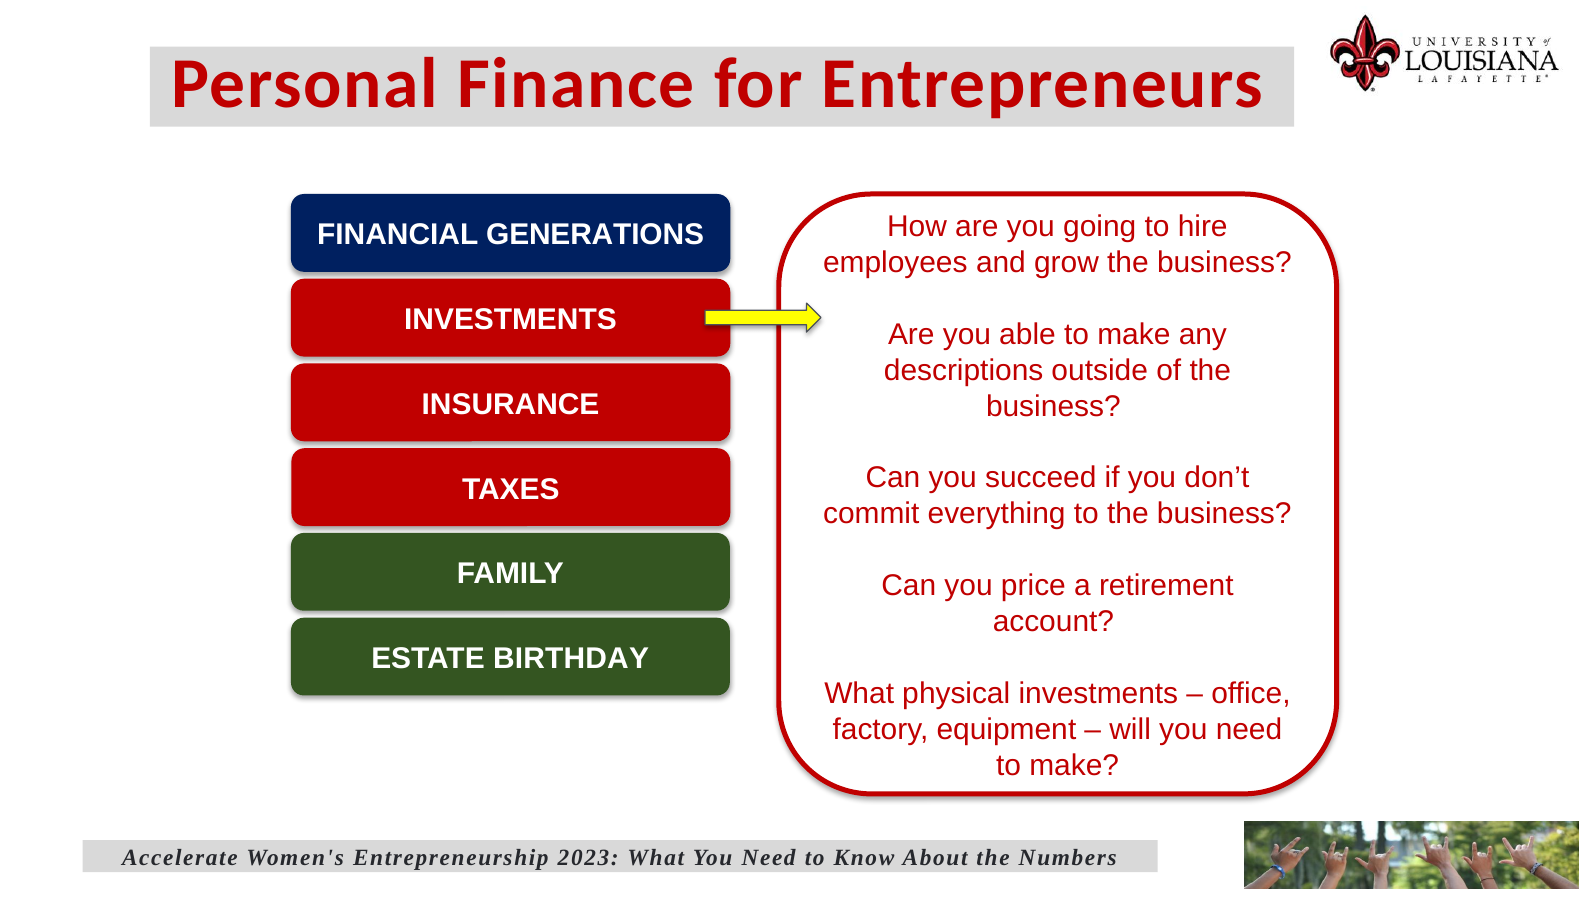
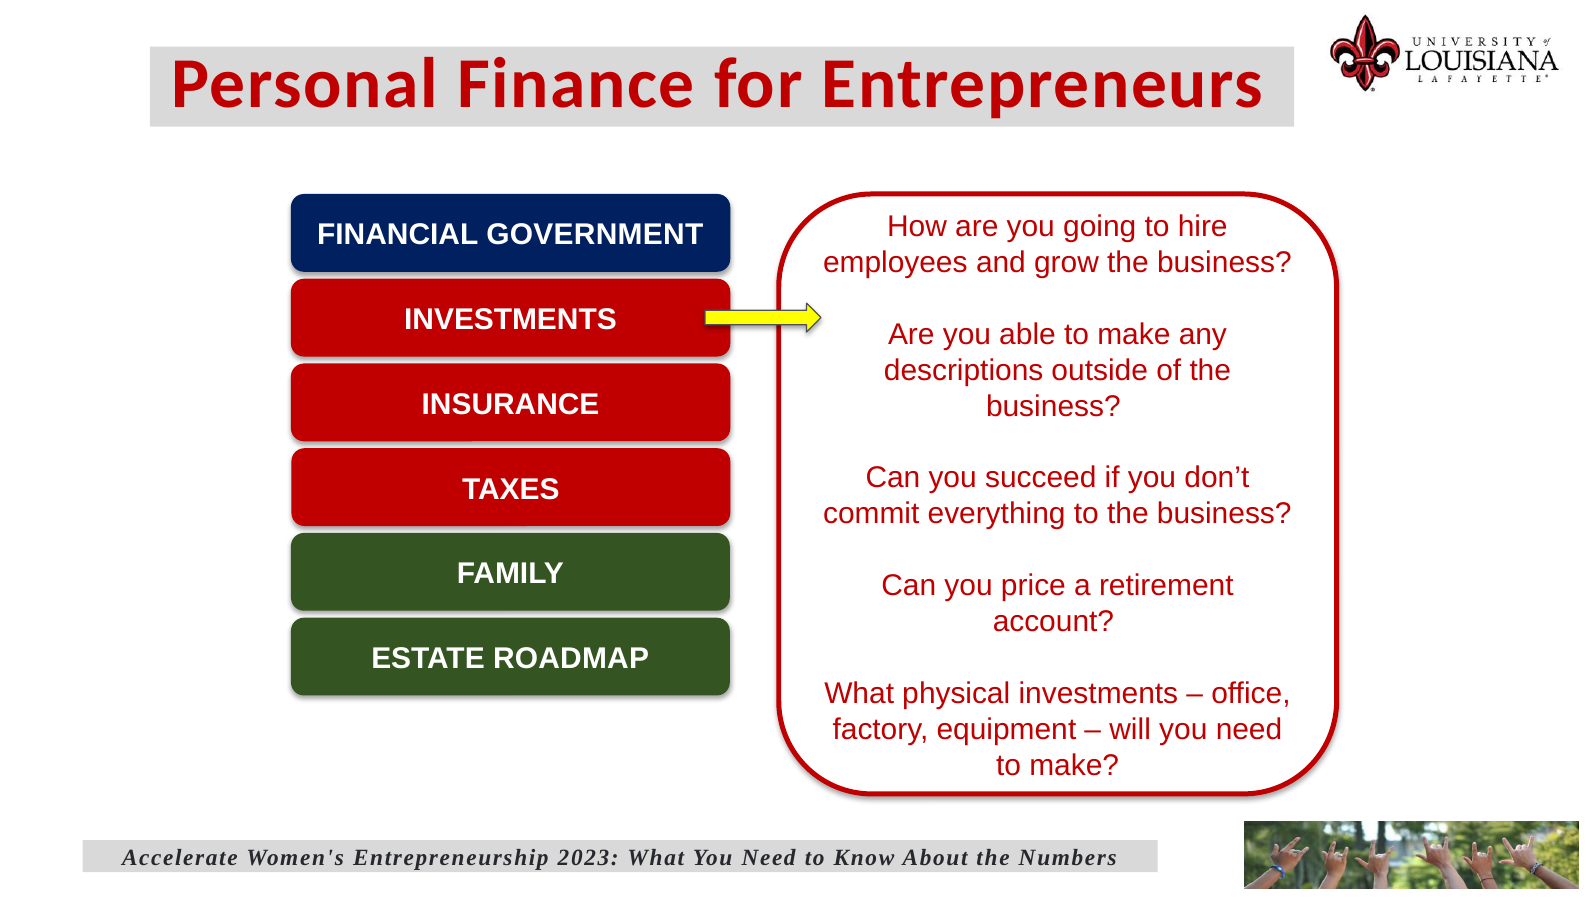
GENERATIONS: GENERATIONS -> GOVERNMENT
BIRTHDAY: BIRTHDAY -> ROADMAP
